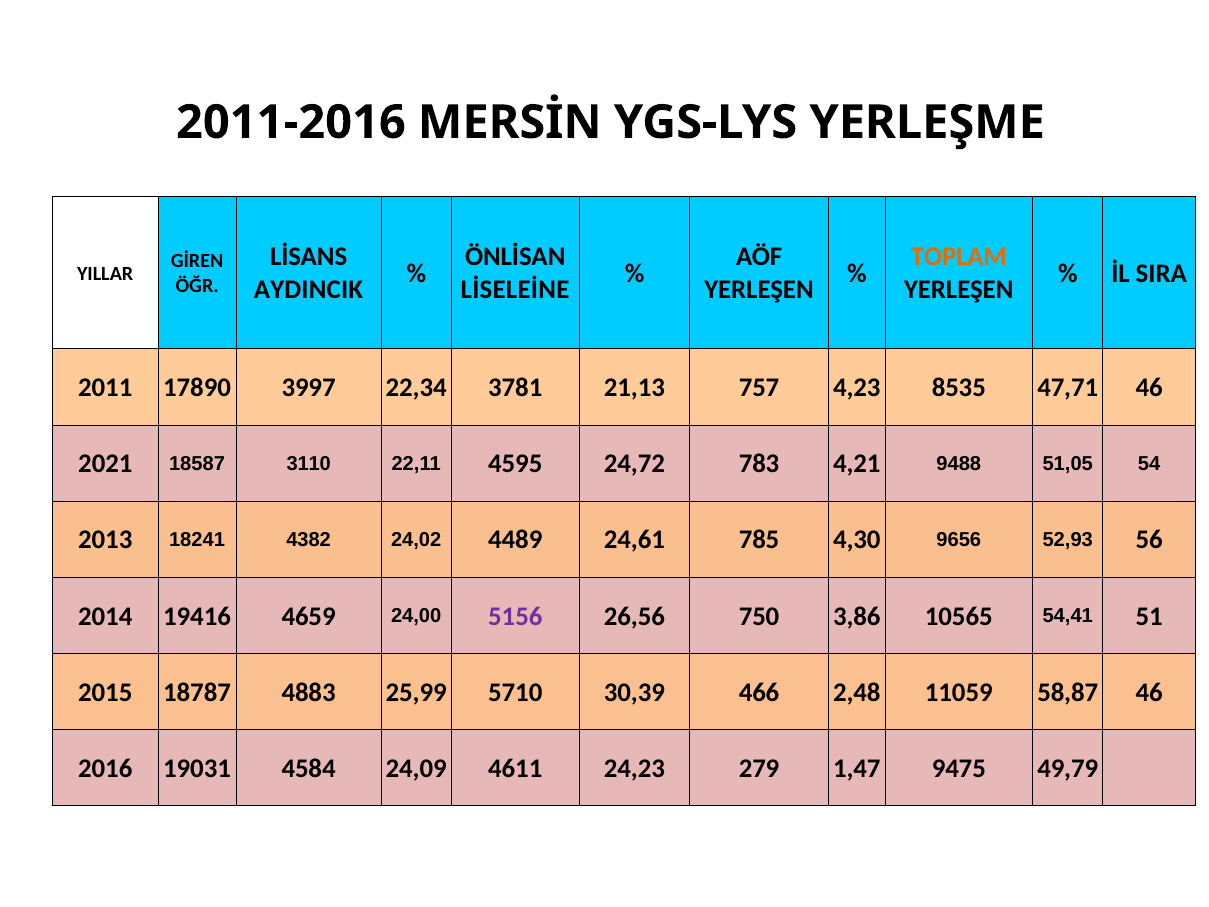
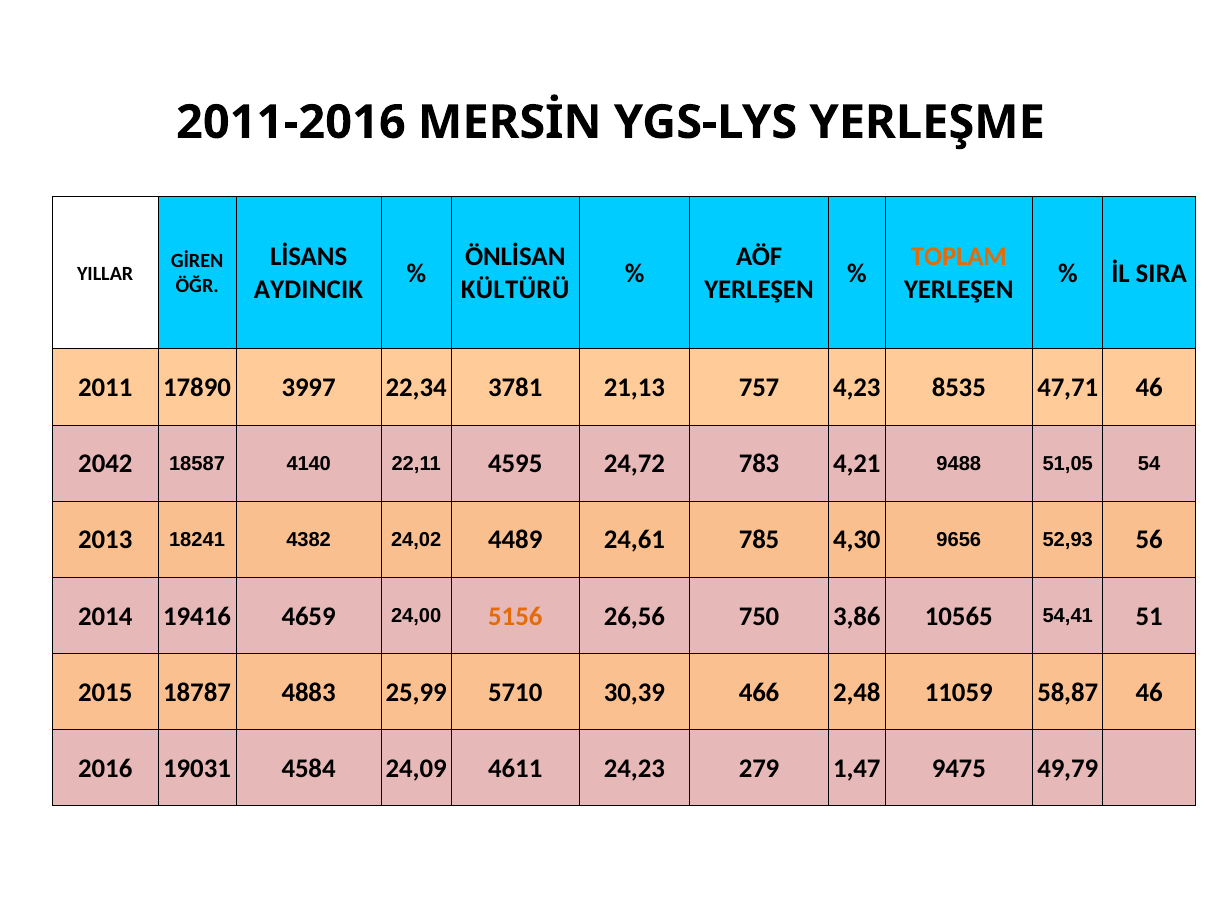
LİSELEİNE: LİSELEİNE -> KÜLTÜRÜ
2021: 2021 -> 2042
3110: 3110 -> 4140
5156 colour: purple -> orange
